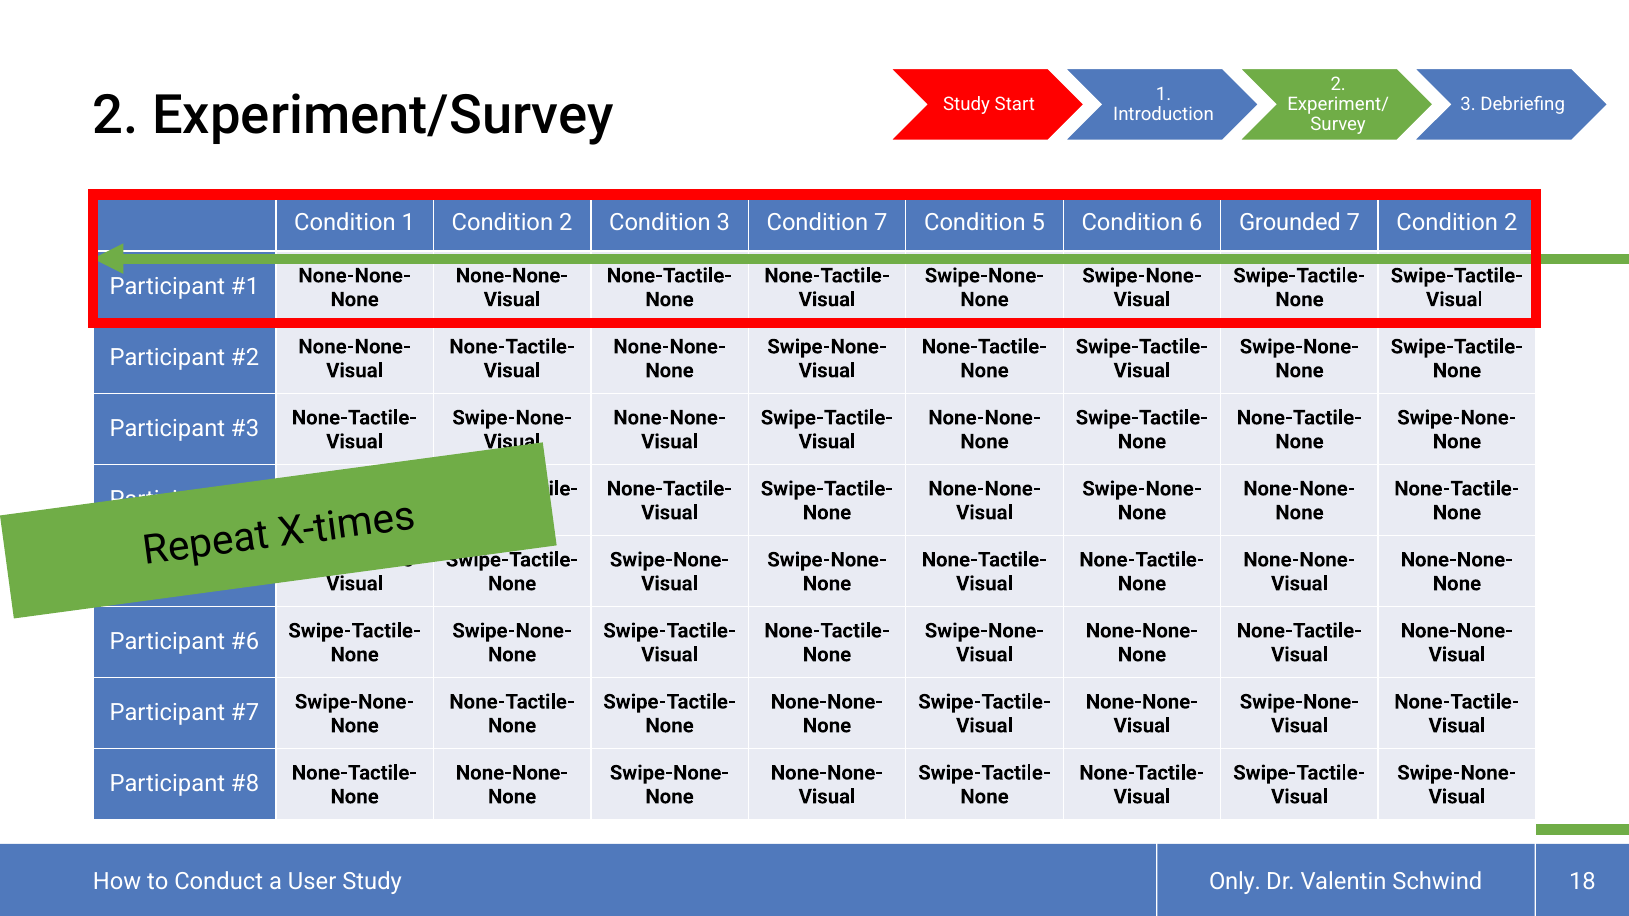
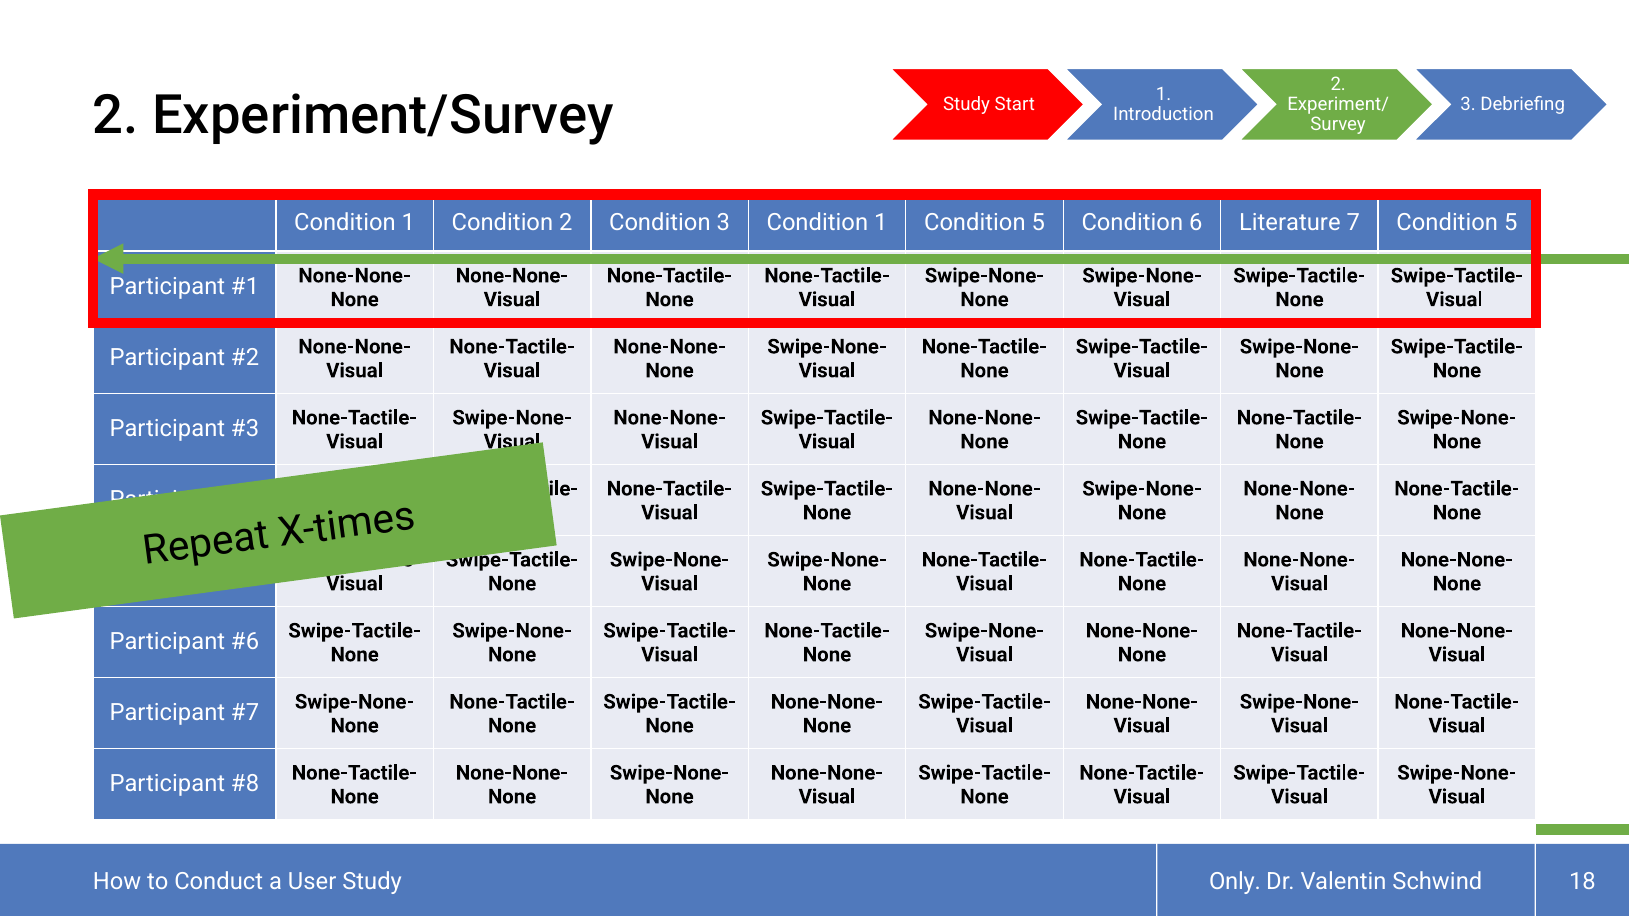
3 Condition 7: 7 -> 1
Grounded: Grounded -> Literature
7 Condition 2: 2 -> 5
